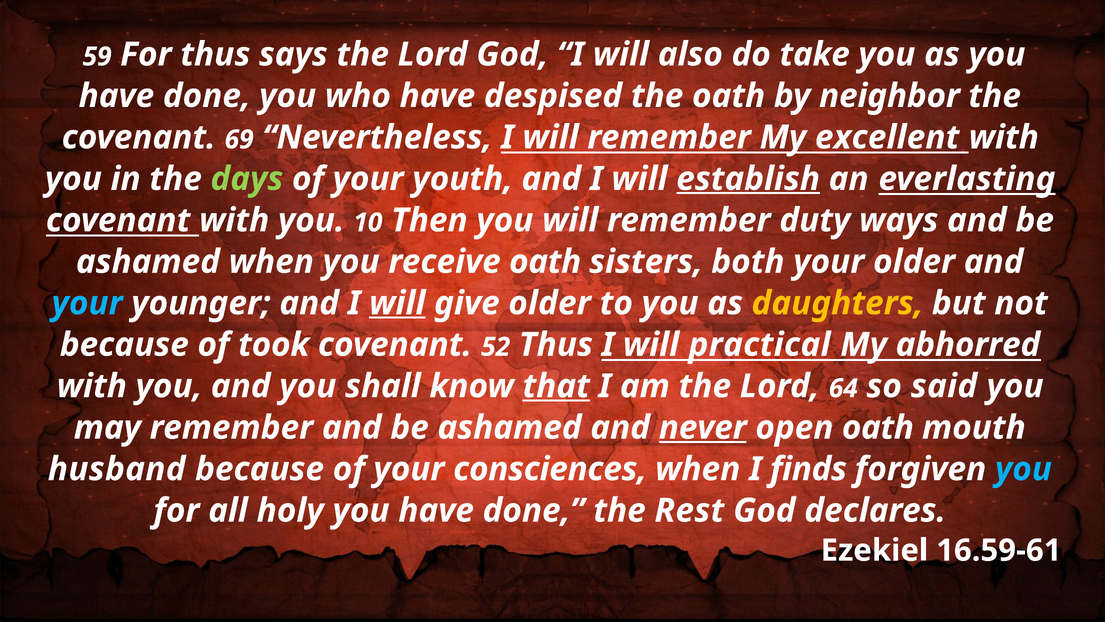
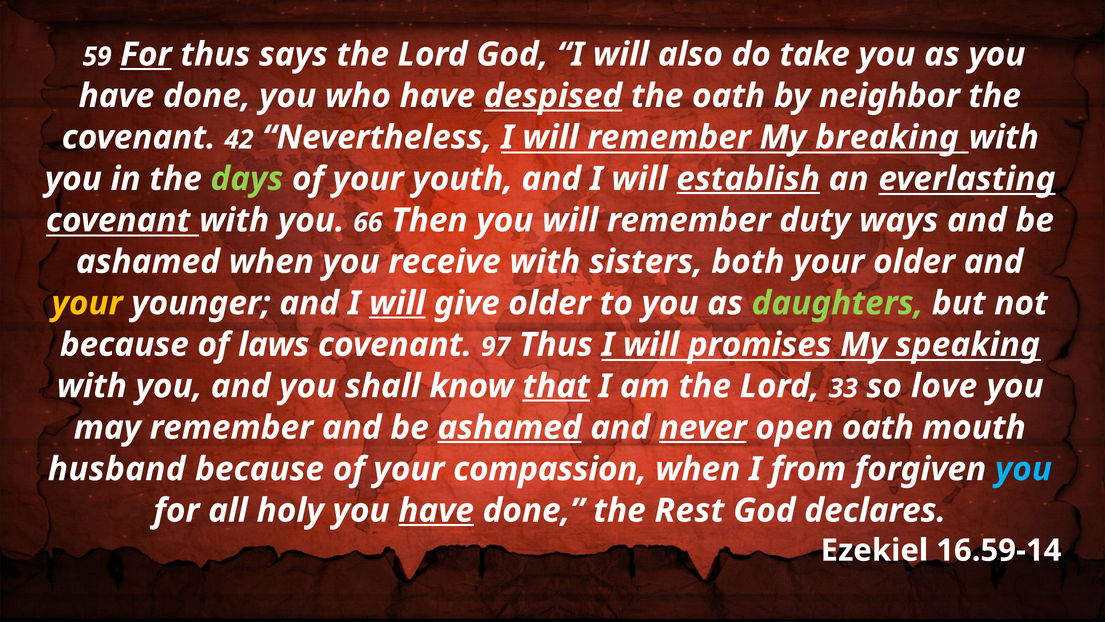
For at (146, 54) underline: none -> present
despised underline: none -> present
69: 69 -> 42
excellent: excellent -> breaking
10: 10 -> 66
receive oath: oath -> with
your at (87, 303) colour: light blue -> yellow
daughters colour: yellow -> light green
took: took -> laws
52: 52 -> 97
practical: practical -> promises
abhorred: abhorred -> speaking
64: 64 -> 33
said: said -> love
ashamed at (510, 427) underline: none -> present
consciences: consciences -> compassion
finds: finds -> from
have at (436, 510) underline: none -> present
16.59-61: 16.59-61 -> 16.59-14
